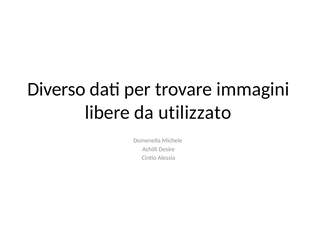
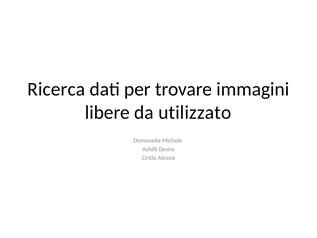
Diverso: Diverso -> Ricerca
